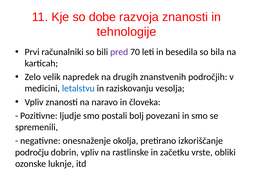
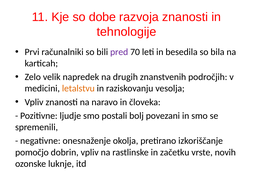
letalstvu colour: blue -> orange
področju: področju -> pomočjo
obliki: obliki -> novih
